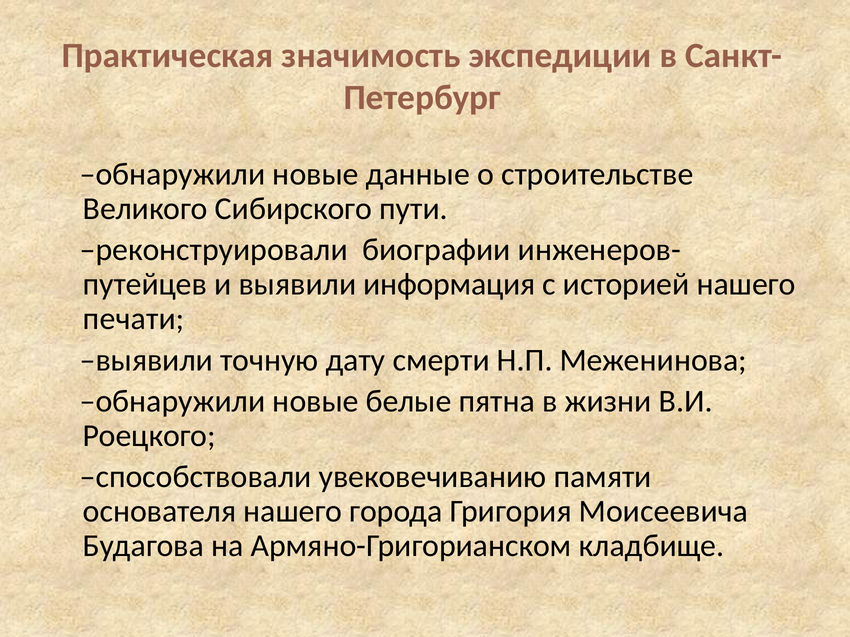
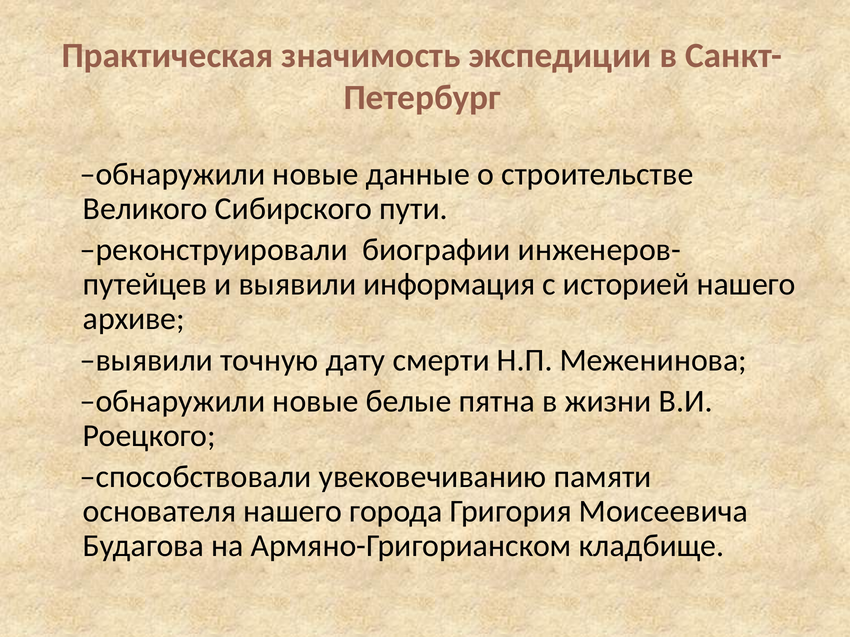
печати: печати -> архиве
